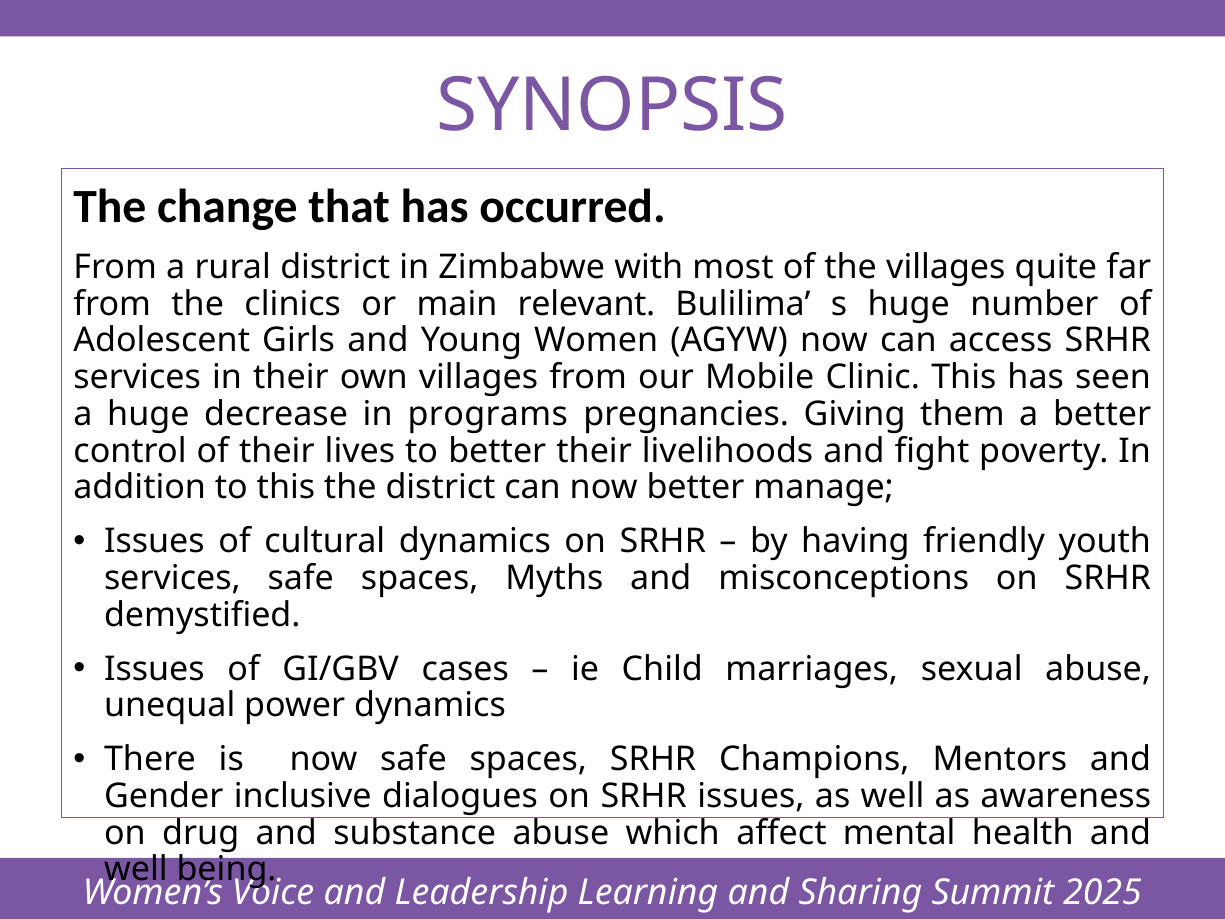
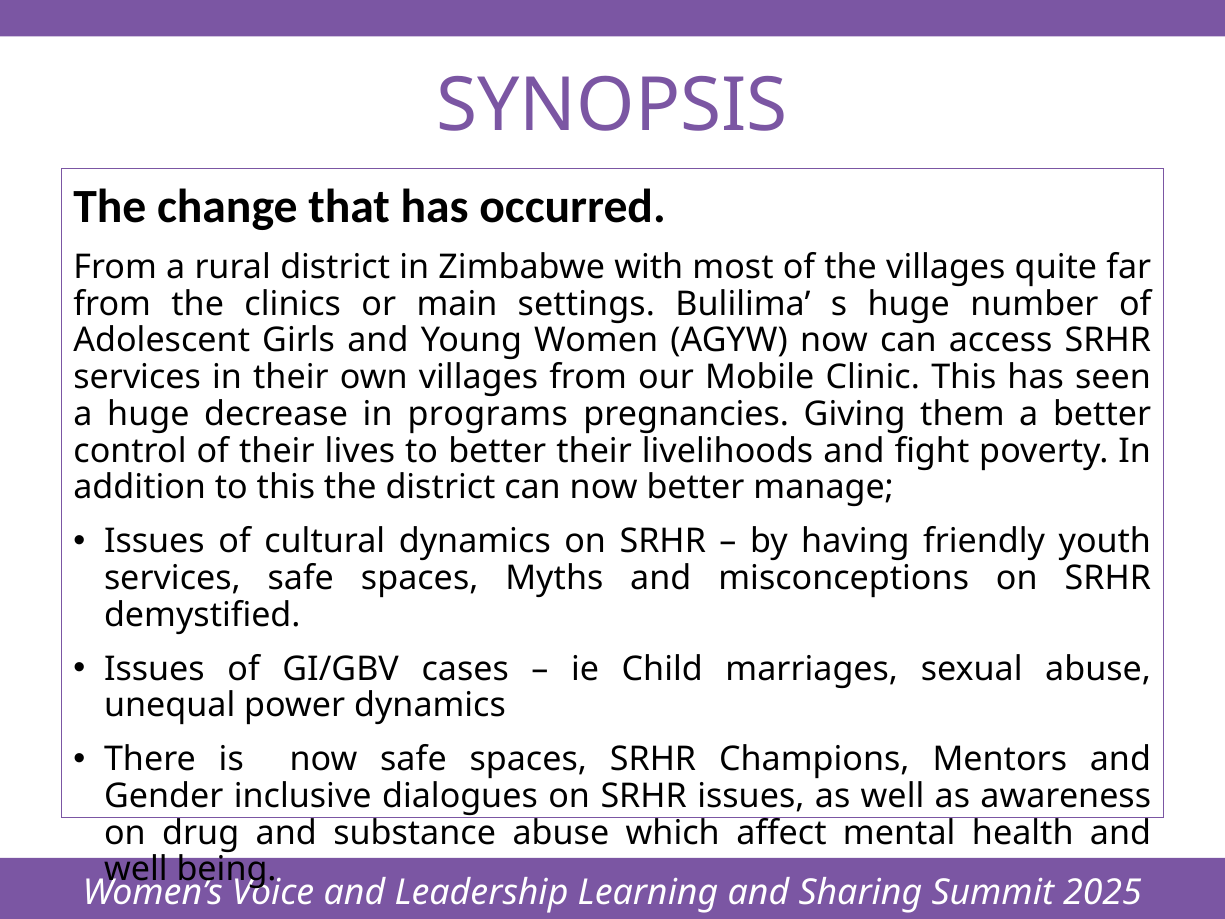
relevant: relevant -> settings
